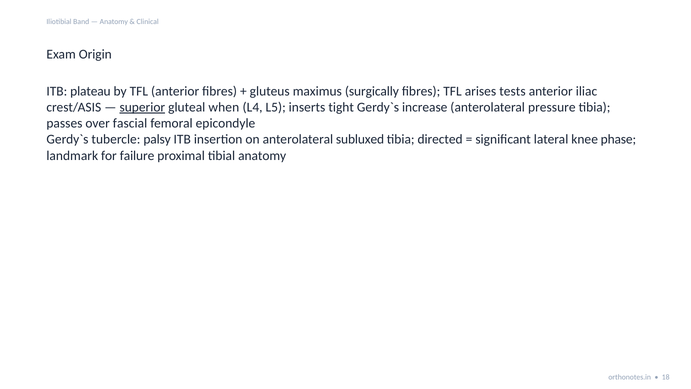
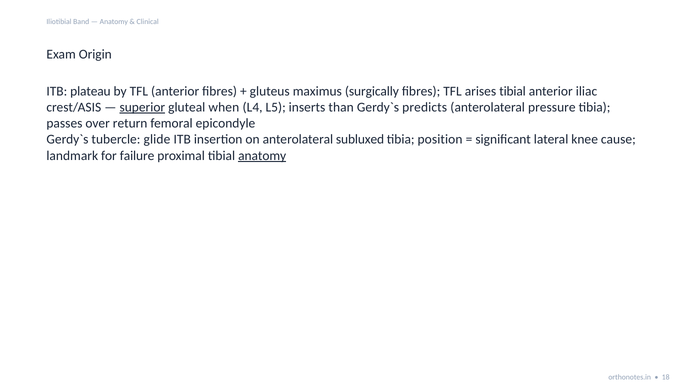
arises tests: tests -> tibial
tight: tight -> than
increase: increase -> predicts
fascial: fascial -> return
palsy: palsy -> glide
directed: directed -> position
phase: phase -> cause
anatomy at (262, 156) underline: none -> present
